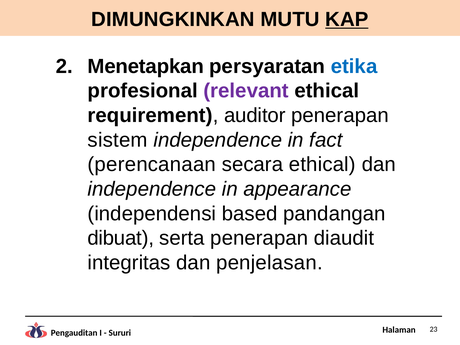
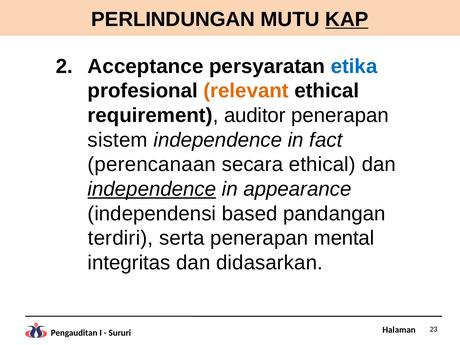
DIMUNGKINKAN: DIMUNGKINKAN -> PERLINDUNGAN
Menetapkan: Menetapkan -> Acceptance
relevant colour: purple -> orange
independence at (152, 189) underline: none -> present
dibuat: dibuat -> terdiri
diaudit: diaudit -> mental
penjelasan: penjelasan -> didasarkan
